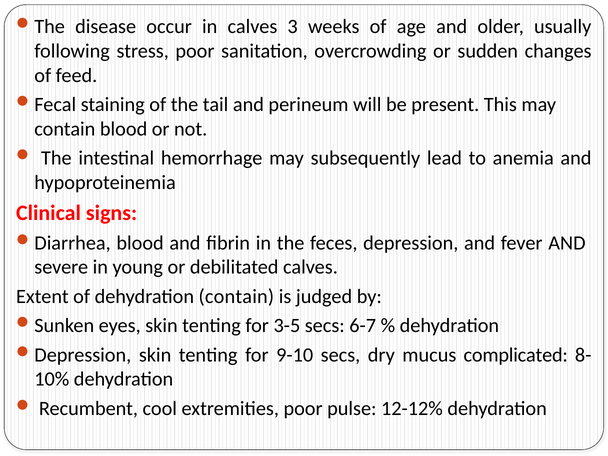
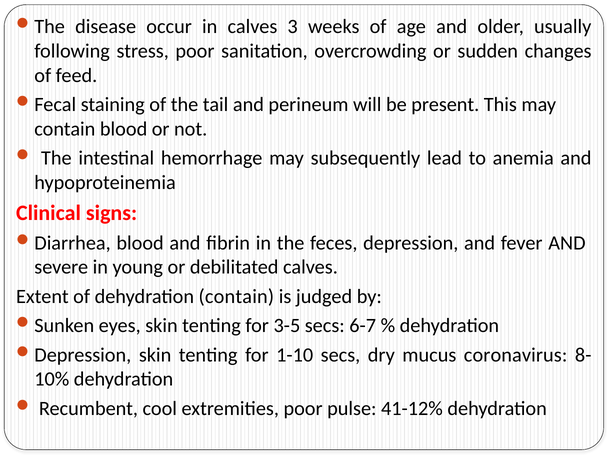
9-10: 9-10 -> 1-10
complicated: complicated -> coronavirus
12-12%: 12-12% -> 41-12%
